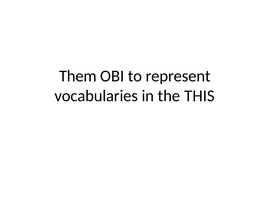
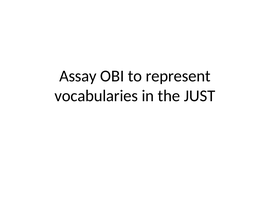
Them: Them -> Assay
THIS: THIS -> JUST
